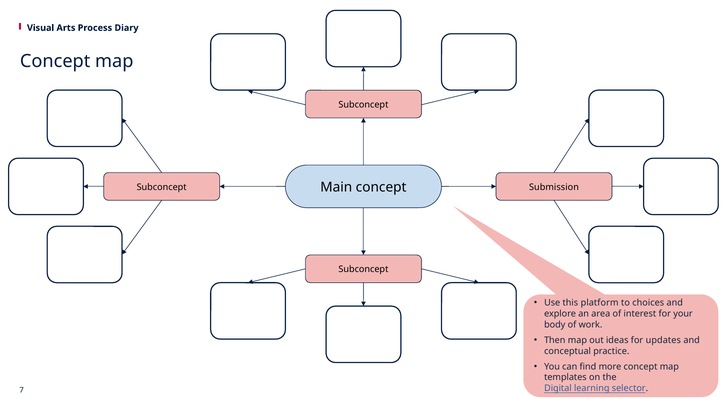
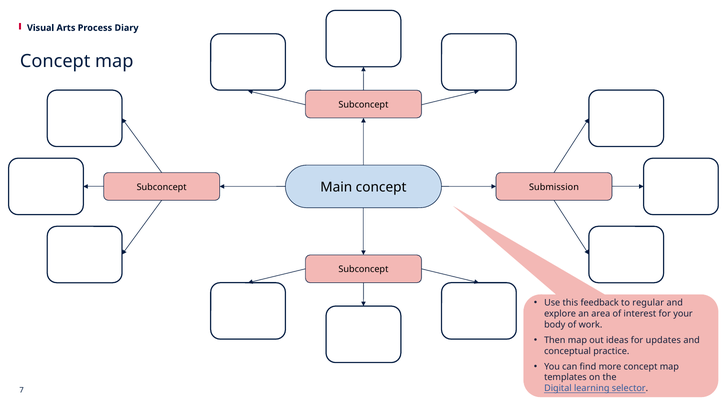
platform: platform -> feedback
choices: choices -> regular
